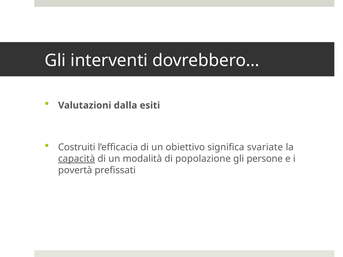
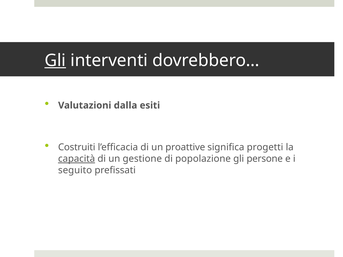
Gli at (55, 60) underline: none -> present
obiettivo: obiettivo -> proattive
svariate: svariate -> progetti
modalità: modalità -> gestione
povertà: povertà -> seguito
